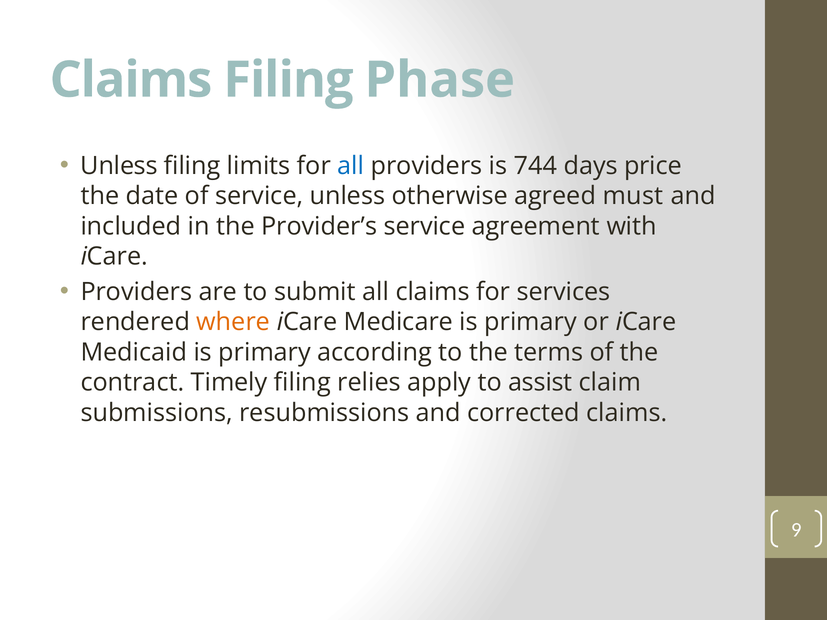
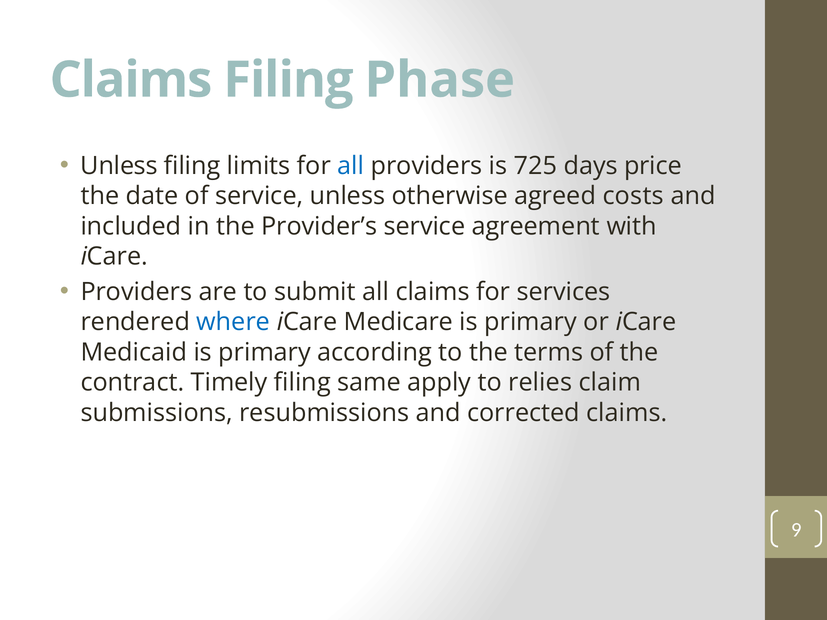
744: 744 -> 725
must: must -> costs
where colour: orange -> blue
relies: relies -> same
assist: assist -> relies
